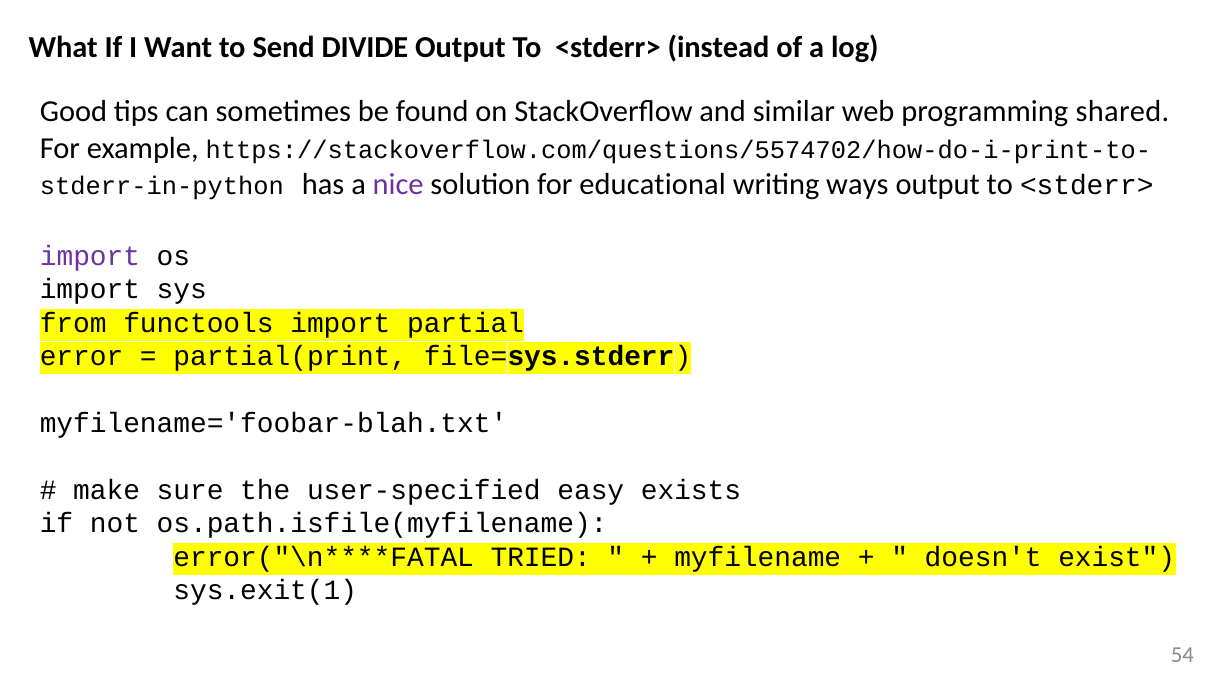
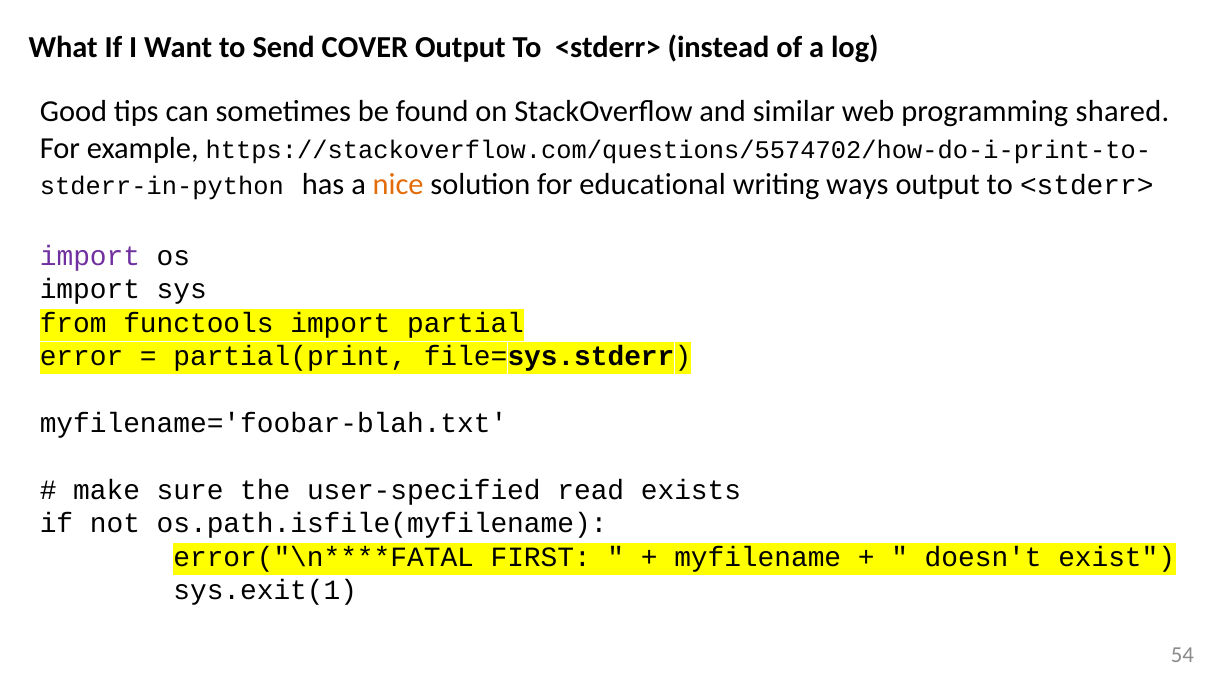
DIVIDE: DIVIDE -> COVER
nice colour: purple -> orange
easy: easy -> read
TRIED: TRIED -> FIRST
